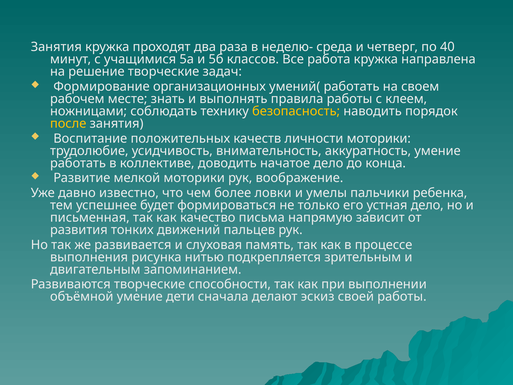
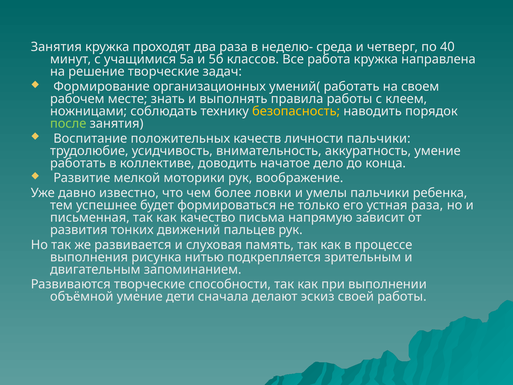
после colour: yellow -> light green
личности моторики: моторики -> пальчики
устная дело: дело -> раза
